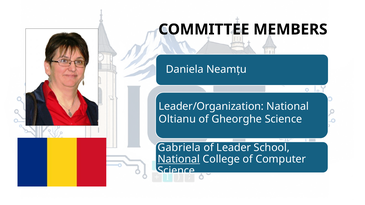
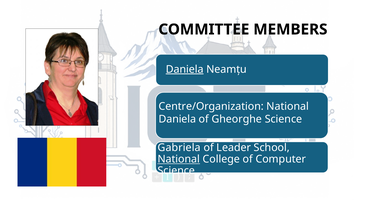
Daniela at (185, 69) underline: none -> present
Leader/Organization: Leader/Organization -> Centre/Organization
Oltianu at (177, 119): Oltianu -> Daniela
